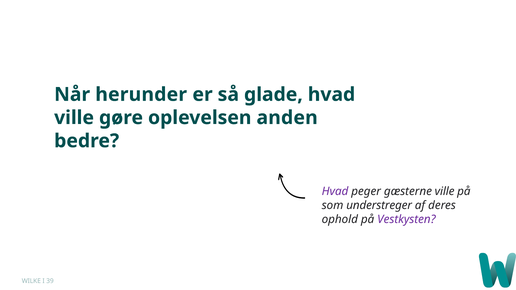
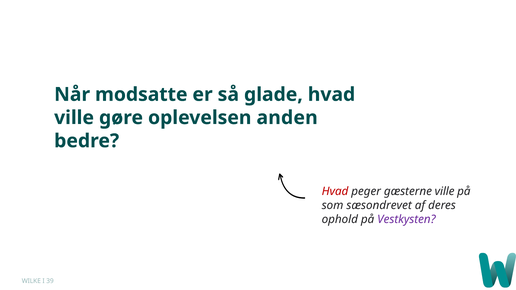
herunder: herunder -> modsatte
Hvad at (335, 192) colour: purple -> red
understreger: understreger -> sæsondrevet
